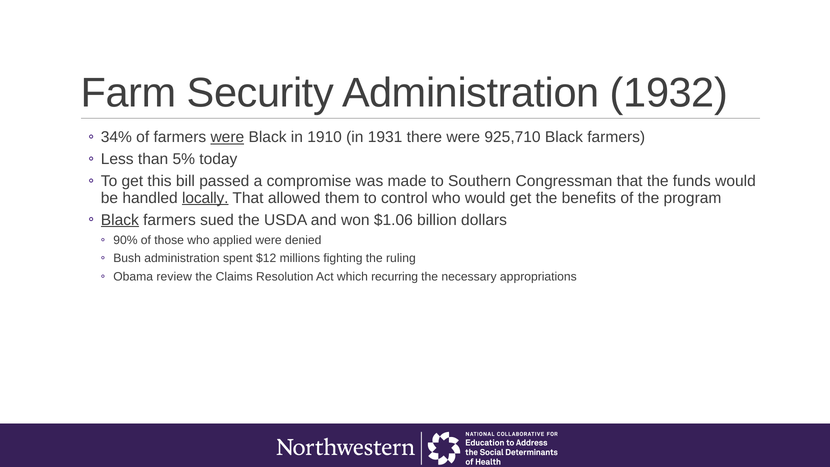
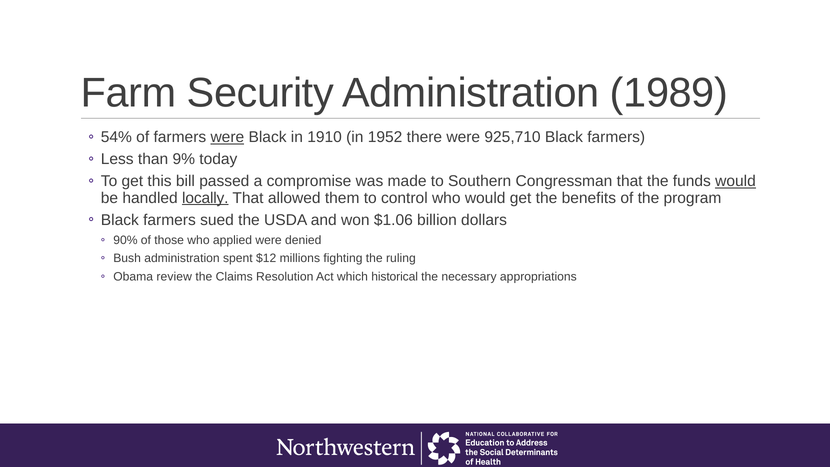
1932: 1932 -> 1989
34%: 34% -> 54%
1931: 1931 -> 1952
5%: 5% -> 9%
would at (736, 181) underline: none -> present
Black at (120, 220) underline: present -> none
recurring: recurring -> historical
